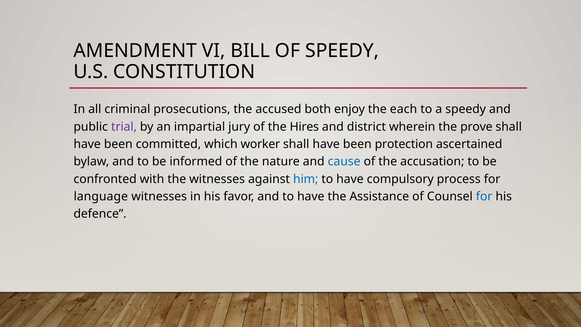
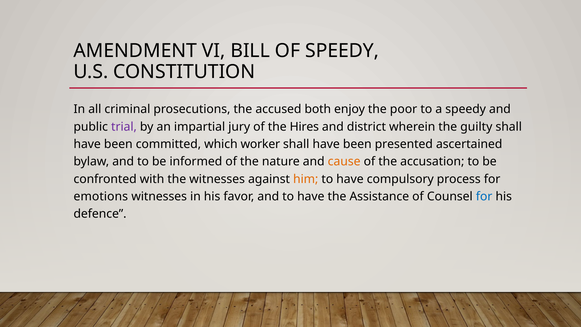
each: each -> poor
prove: prove -> guilty
protection: protection -> presented
cause colour: blue -> orange
him colour: blue -> orange
language: language -> emotions
